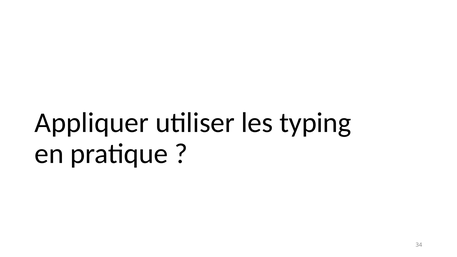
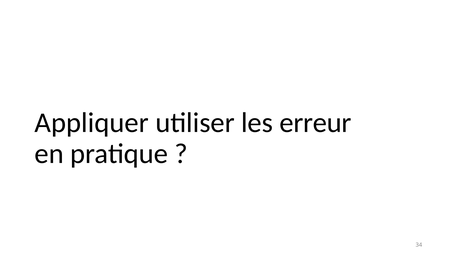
typing: typing -> erreur
